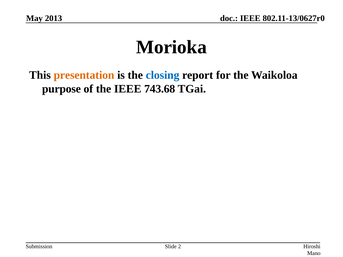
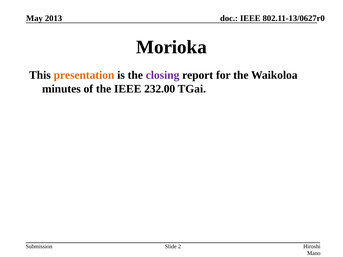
closing colour: blue -> purple
purpose: purpose -> minutes
743.68: 743.68 -> 232.00
